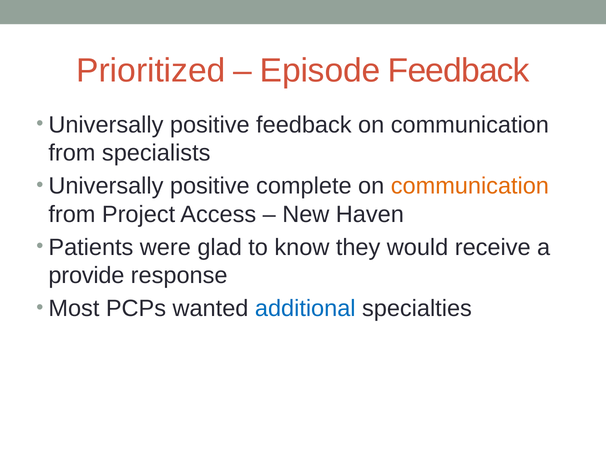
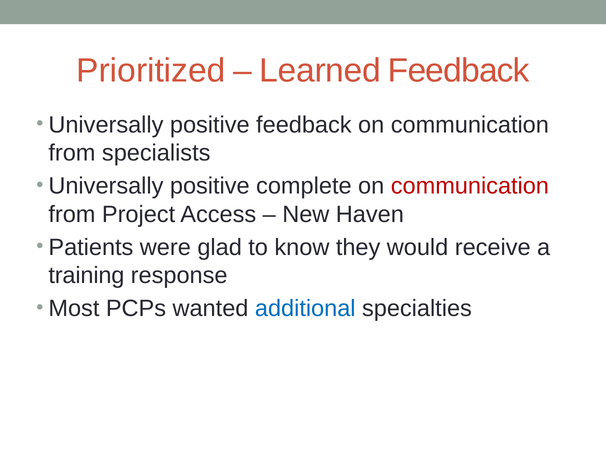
Episode: Episode -> Learned
communication at (470, 186) colour: orange -> red
provide: provide -> training
